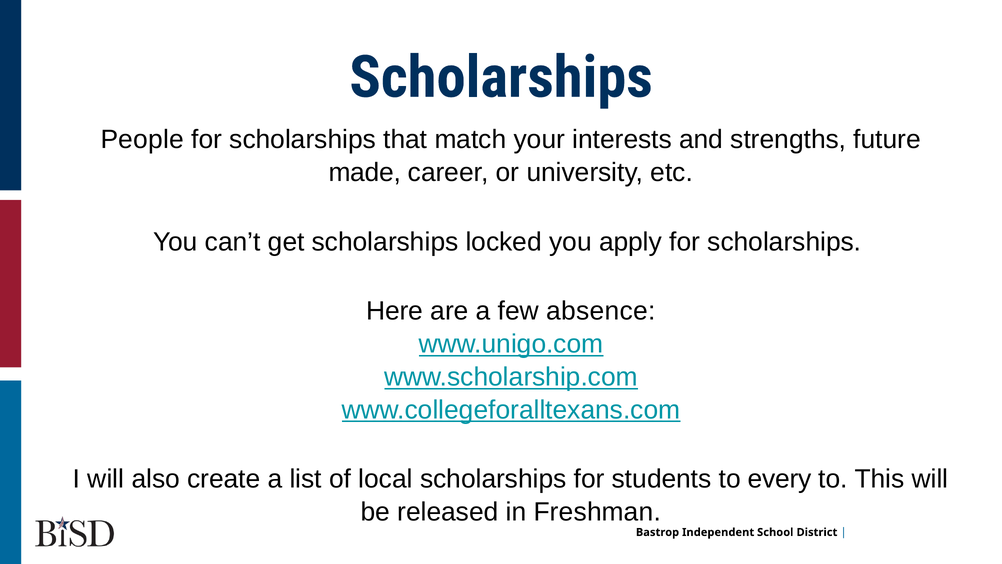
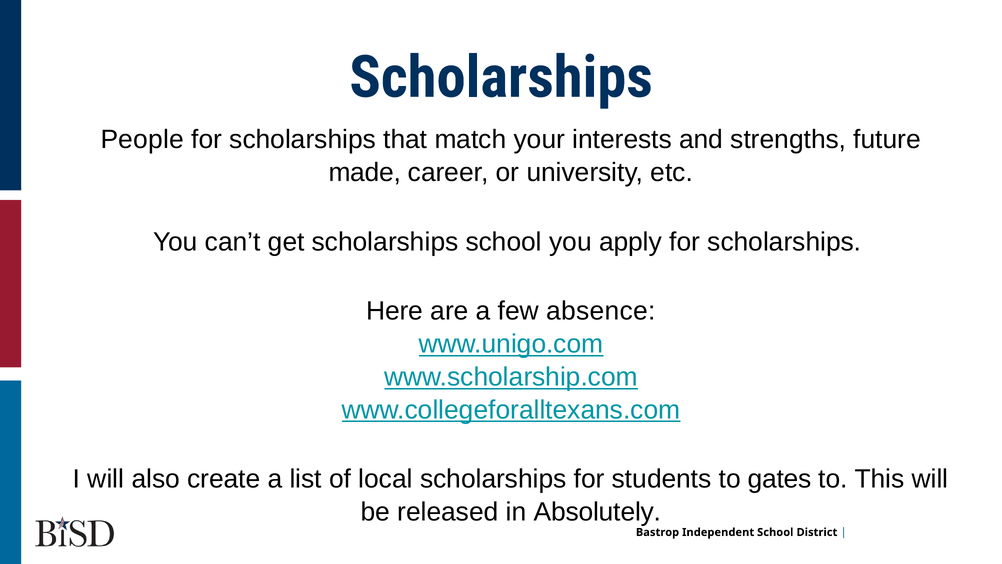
scholarships locked: locked -> school
every: every -> gates
Freshman: Freshman -> Absolutely
